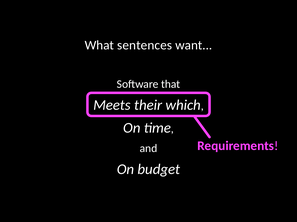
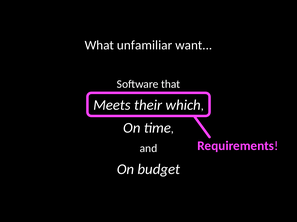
sentences: sentences -> unfamiliar
